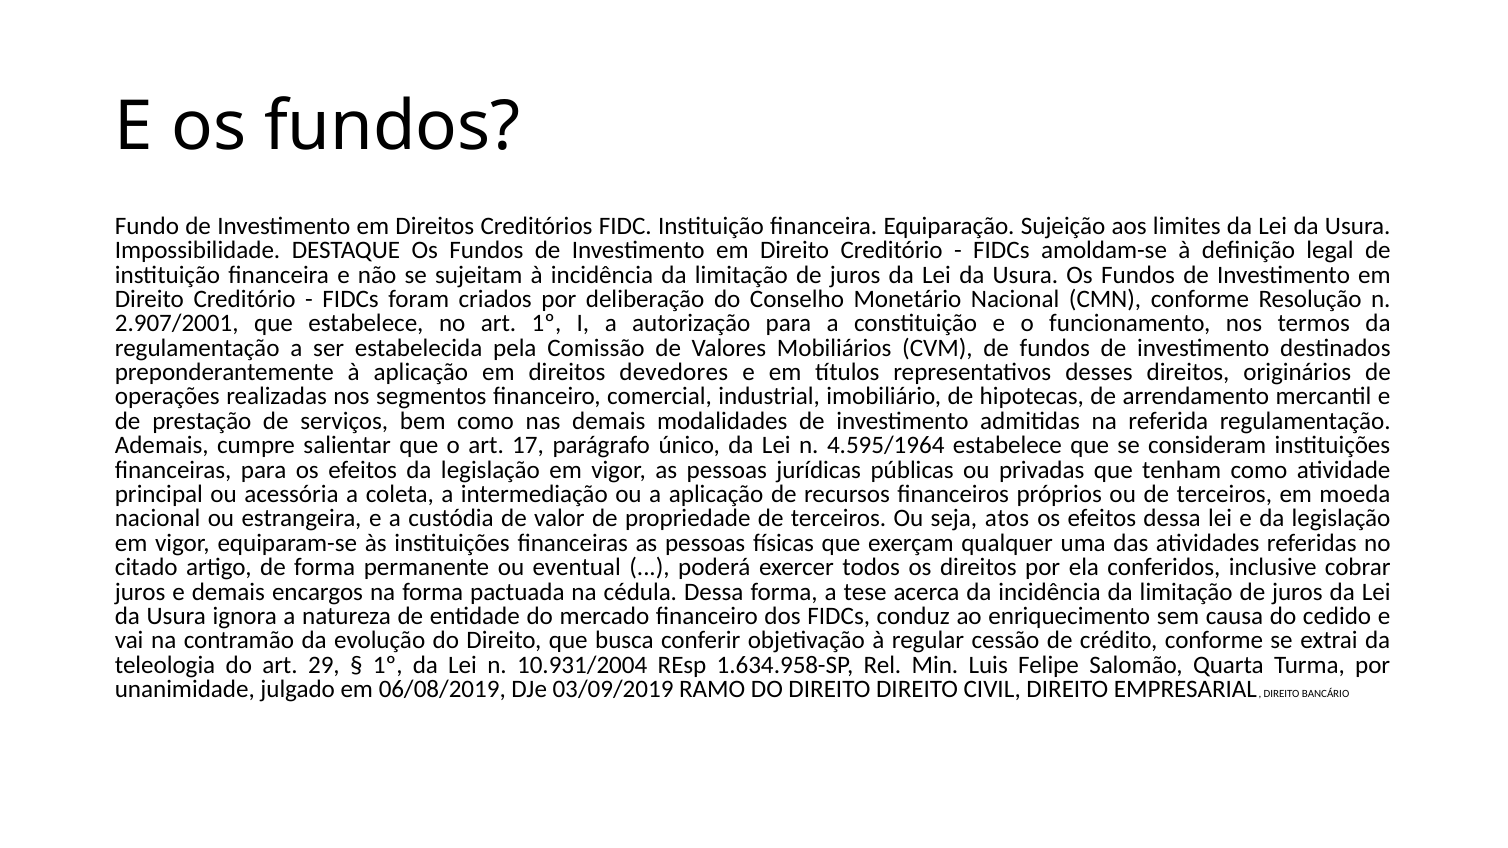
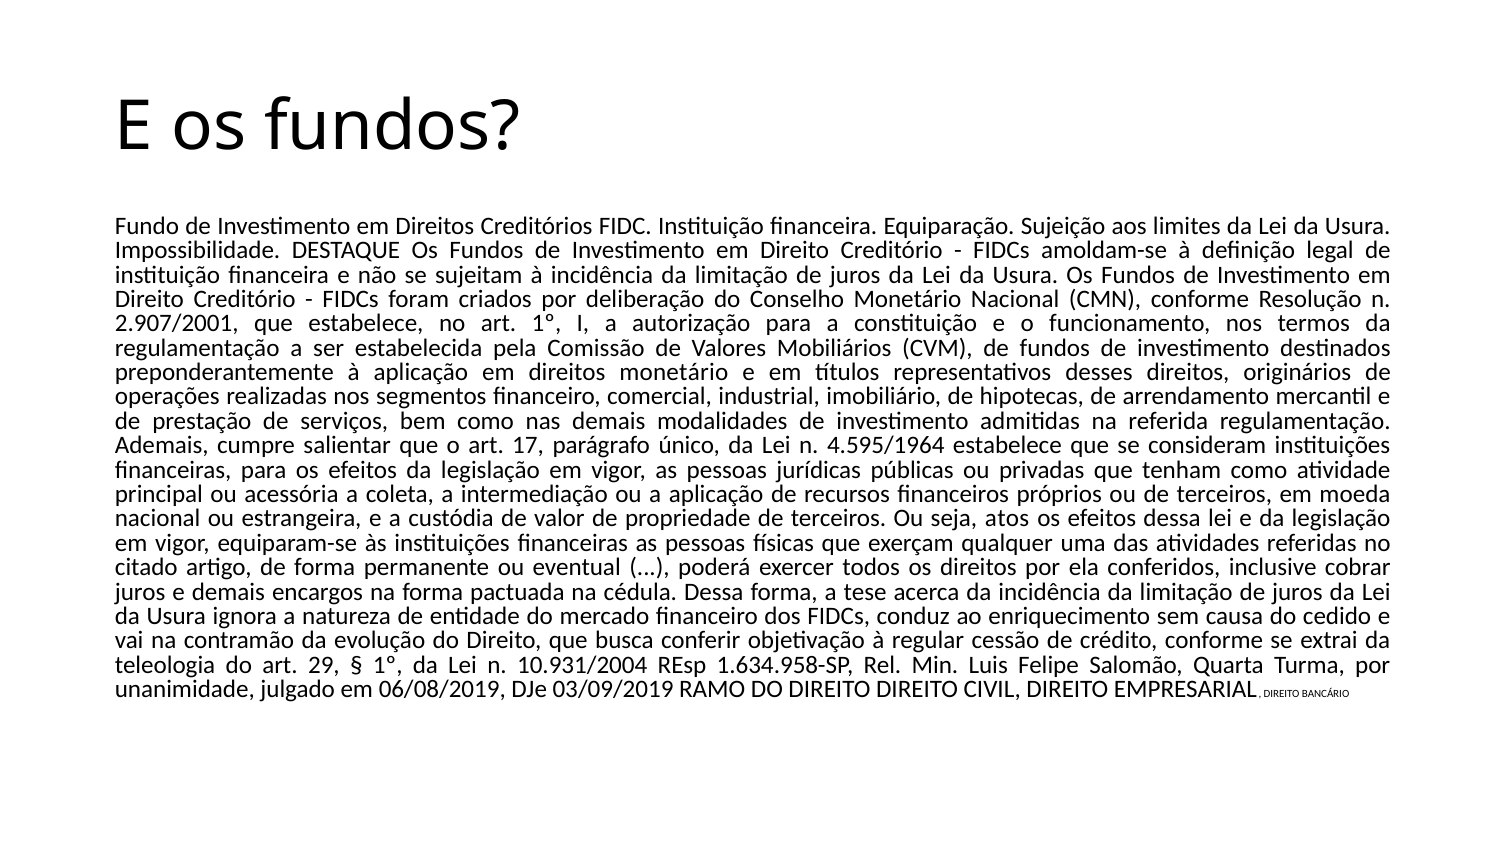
direitos devedores: devedores -> monetário
